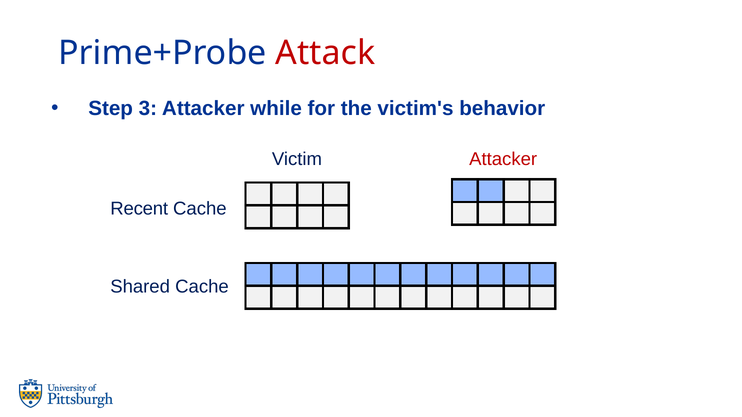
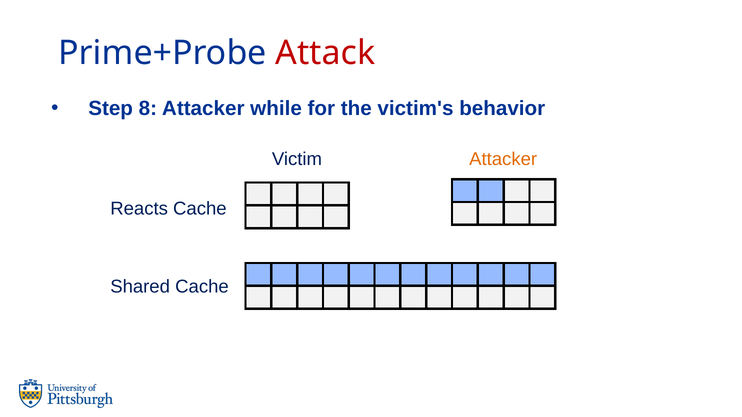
3: 3 -> 8
Attacker at (503, 159) colour: red -> orange
Recent: Recent -> Reacts
